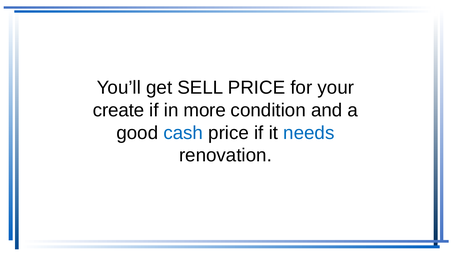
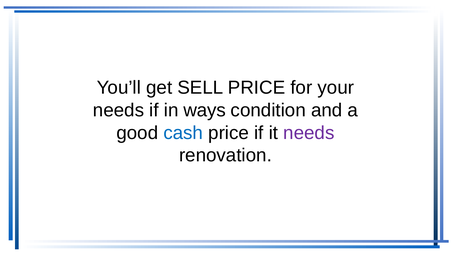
create at (119, 110): create -> needs
more: more -> ways
needs at (309, 133) colour: blue -> purple
